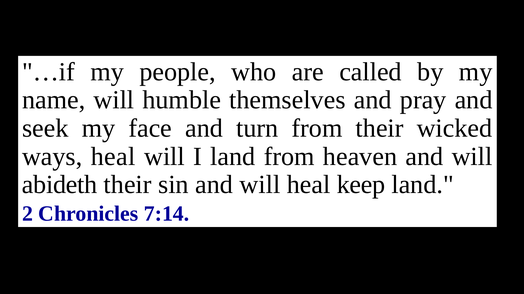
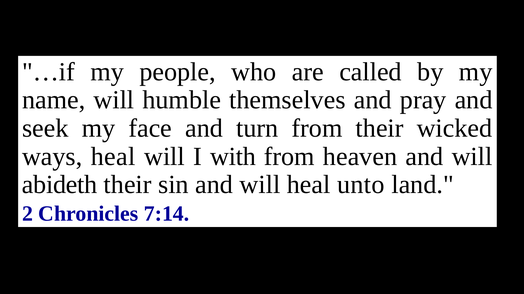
I land: land -> with
keep: keep -> unto
